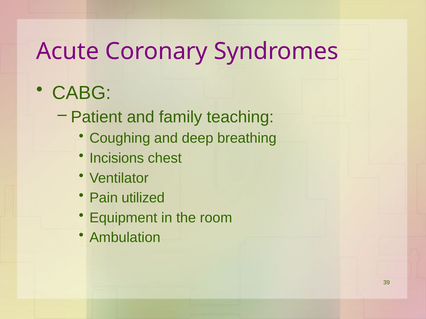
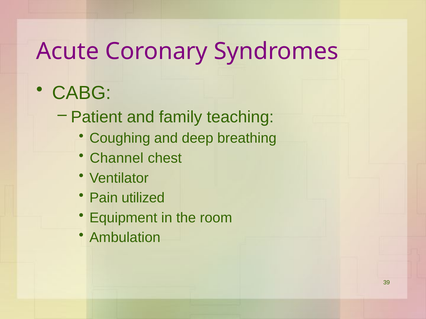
Incisions: Incisions -> Channel
